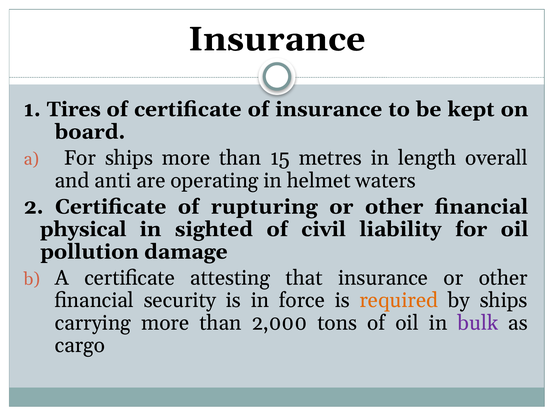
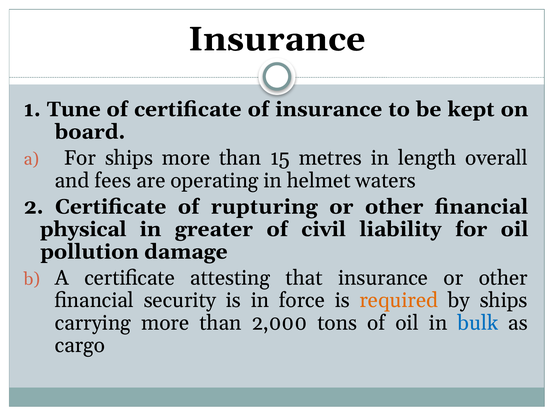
Tires: Tires -> Tune
anti: anti -> fees
sighted: sighted -> greater
bulk colour: purple -> blue
